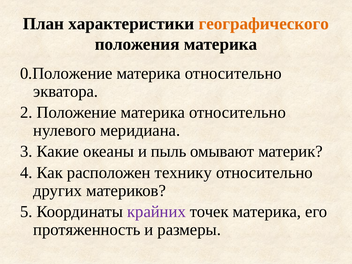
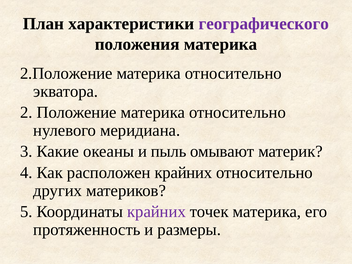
географического colour: orange -> purple
0.Положение: 0.Положение -> 2.Положение
расположен технику: технику -> крайних
